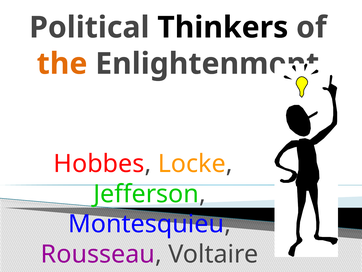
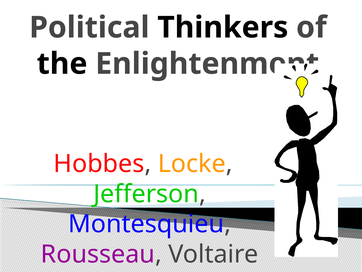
the colour: orange -> black
